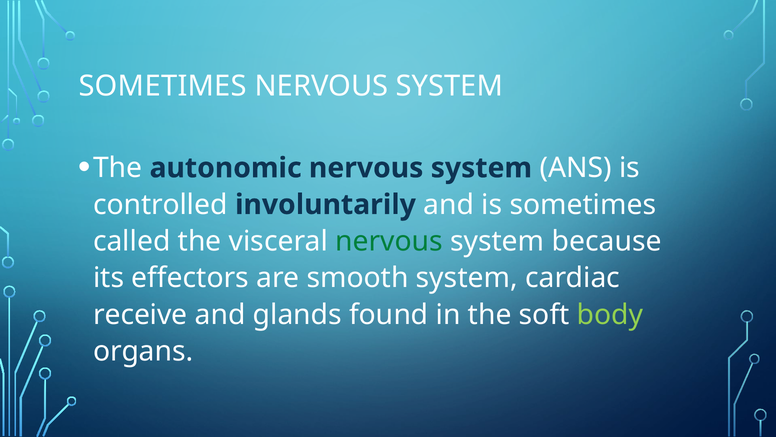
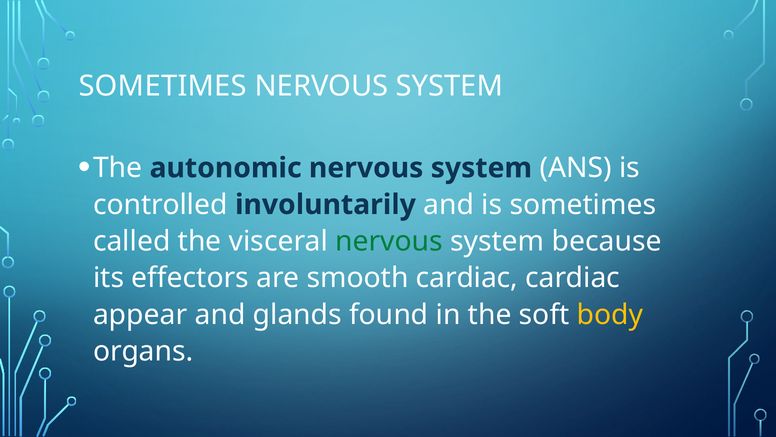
smooth system: system -> cardiac
receive: receive -> appear
body colour: light green -> yellow
